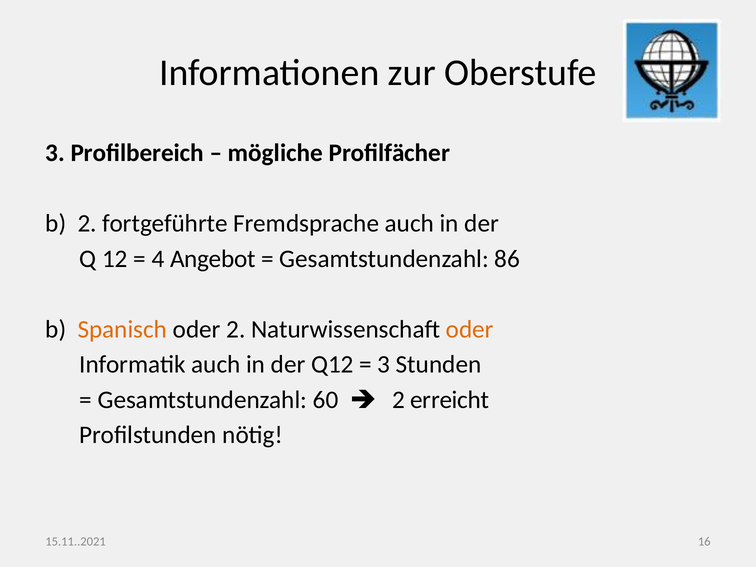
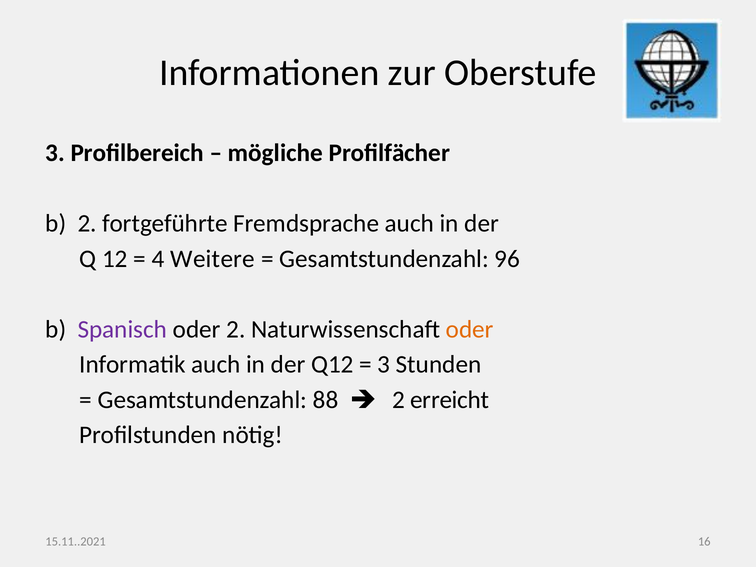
Angebot: Angebot -> Weitere
86: 86 -> 96
Spanisch colour: orange -> purple
60: 60 -> 88
